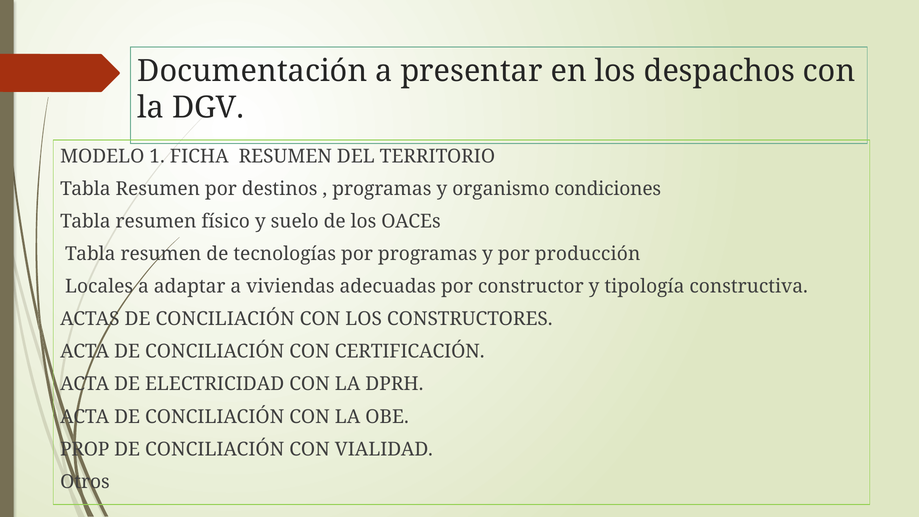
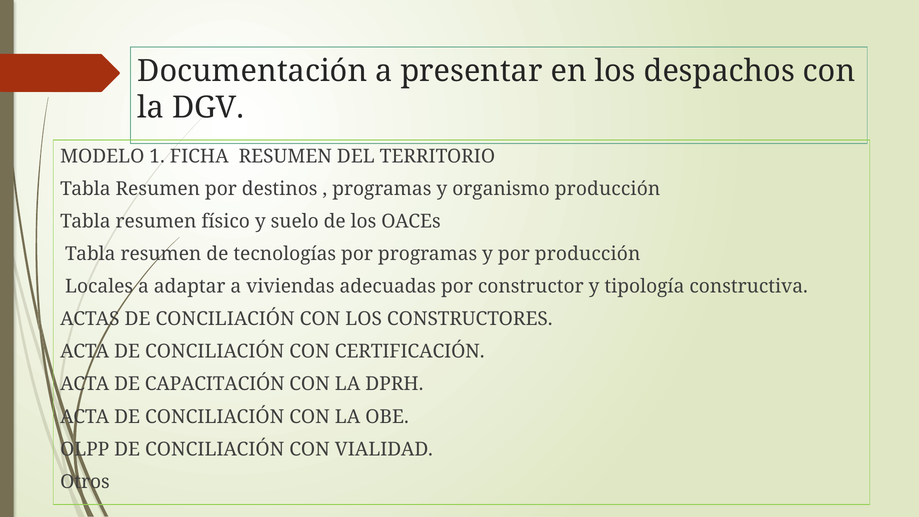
organismo condiciones: condiciones -> producción
ELECTRICIDAD: ELECTRICIDAD -> CAPACITACIÓN
PROP: PROP -> OLPP
